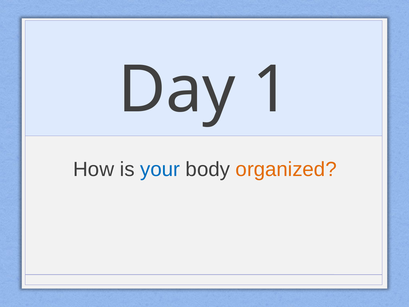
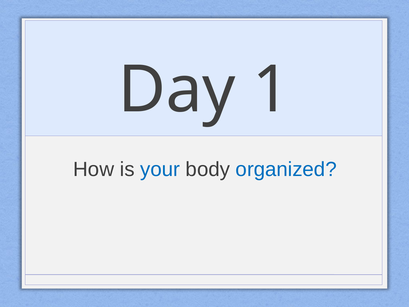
organized colour: orange -> blue
